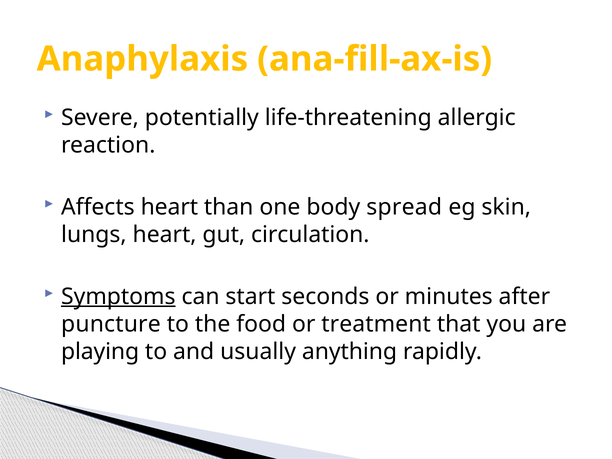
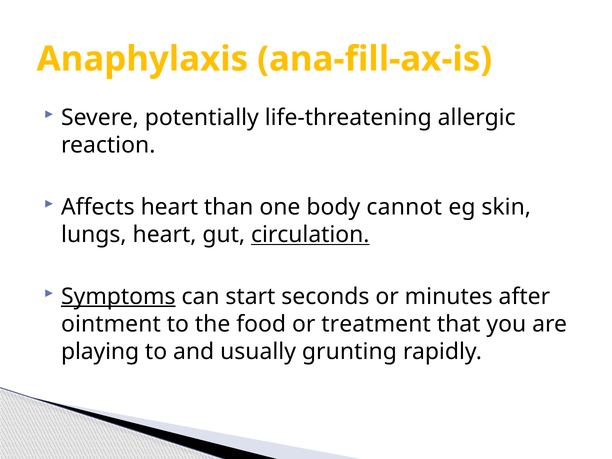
spread: spread -> cannot
circulation underline: none -> present
puncture: puncture -> ointment
anything: anything -> grunting
